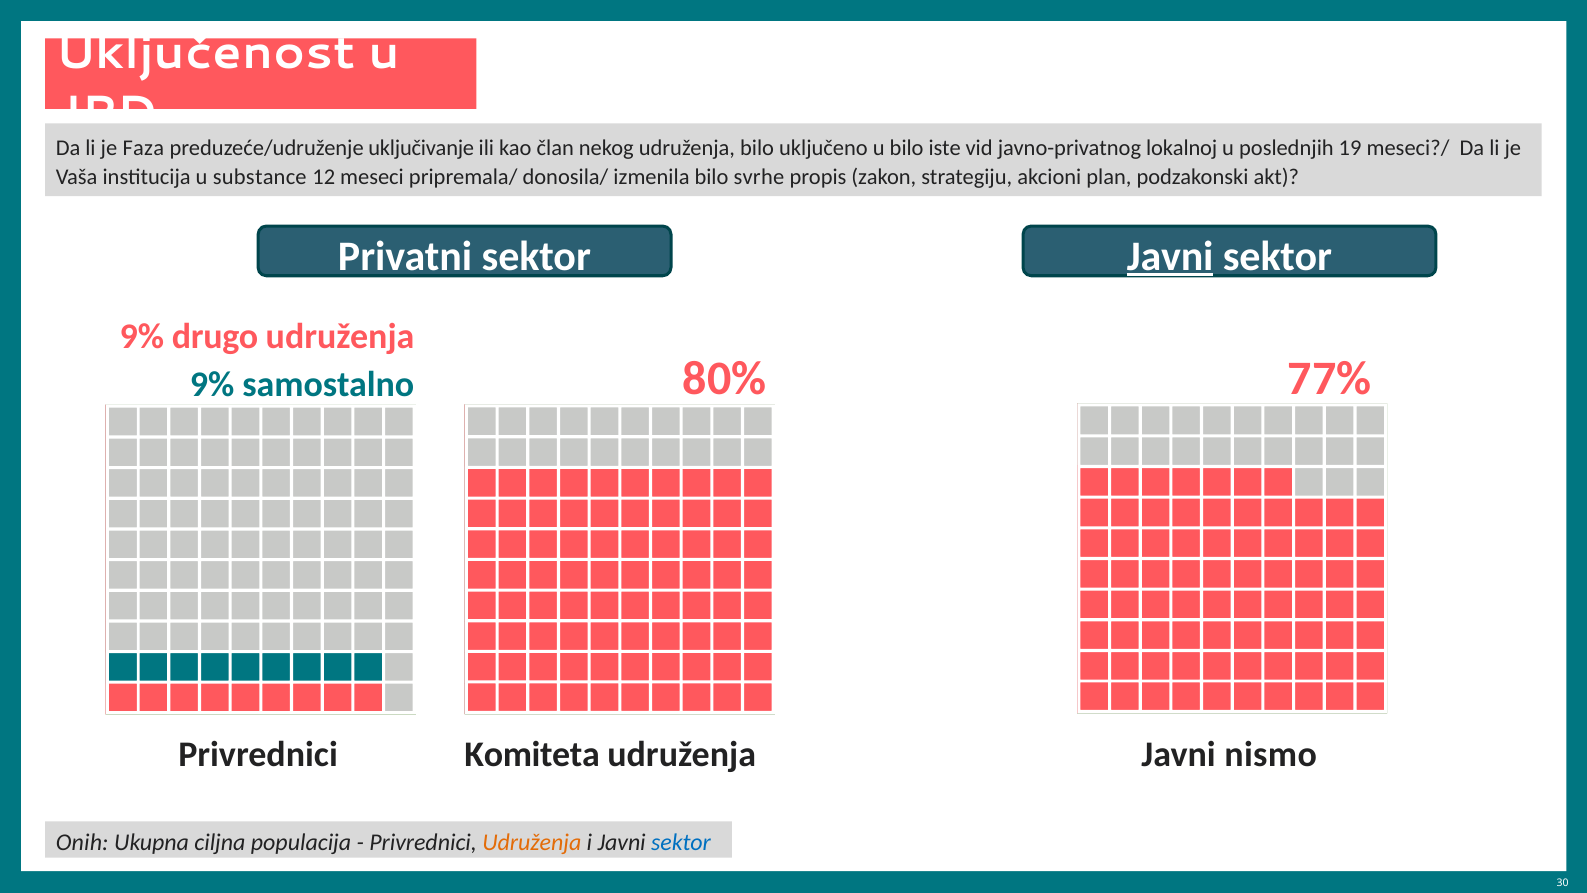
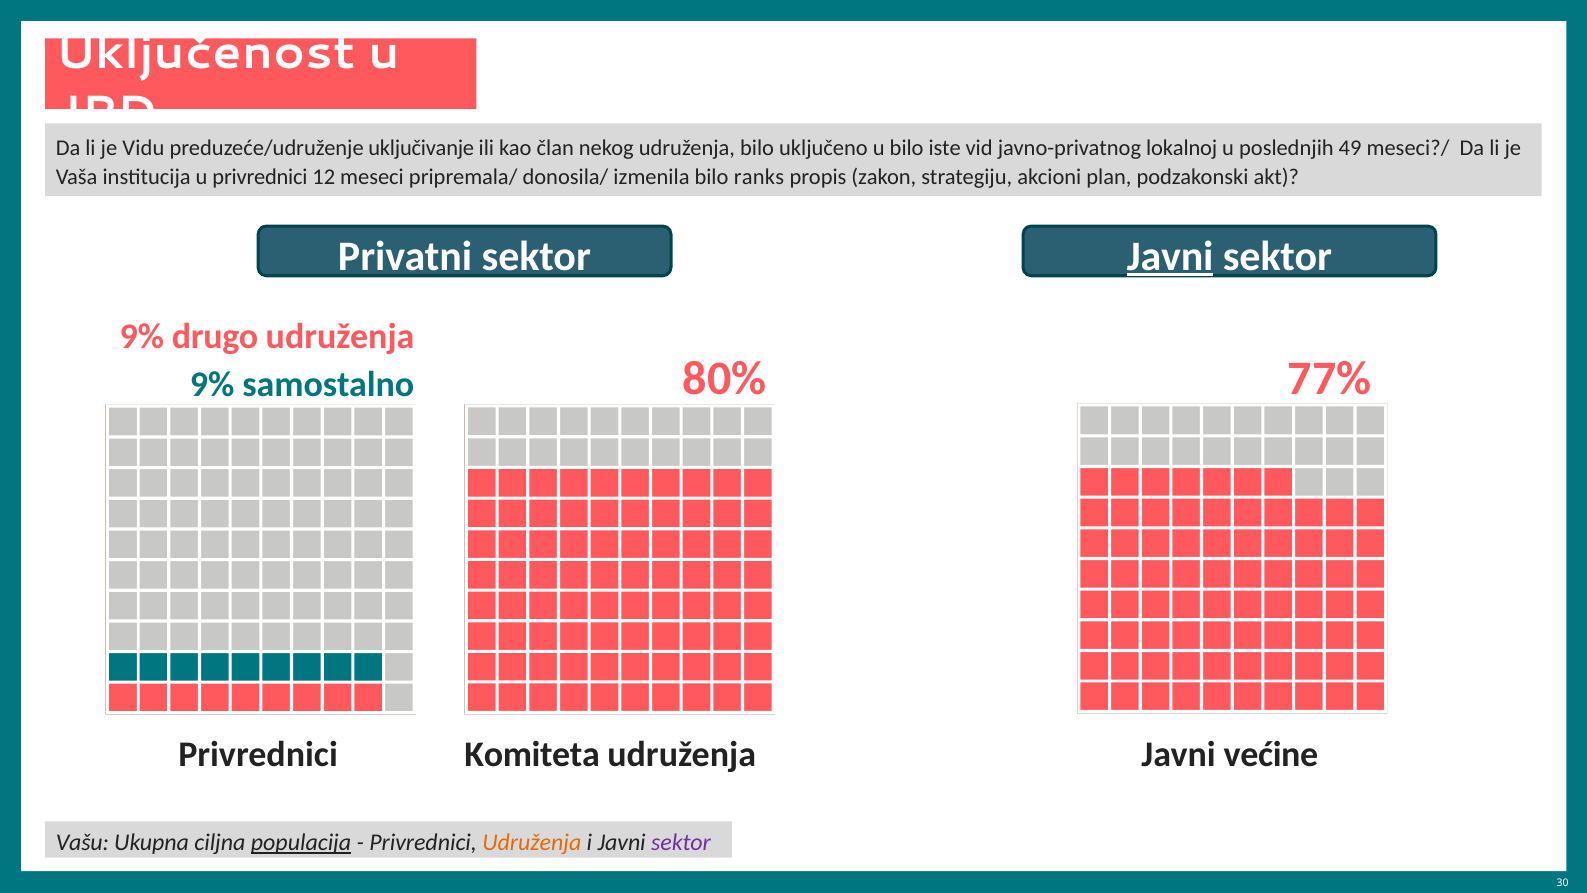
Faza: Faza -> Vidu
19: 19 -> 49
u substance: substance -> privrednici
svrhe: svrhe -> ranks
nismo: nismo -> većine
Onih: Onih -> Vašu
populacija underline: none -> present
sektor at (681, 842) colour: blue -> purple
